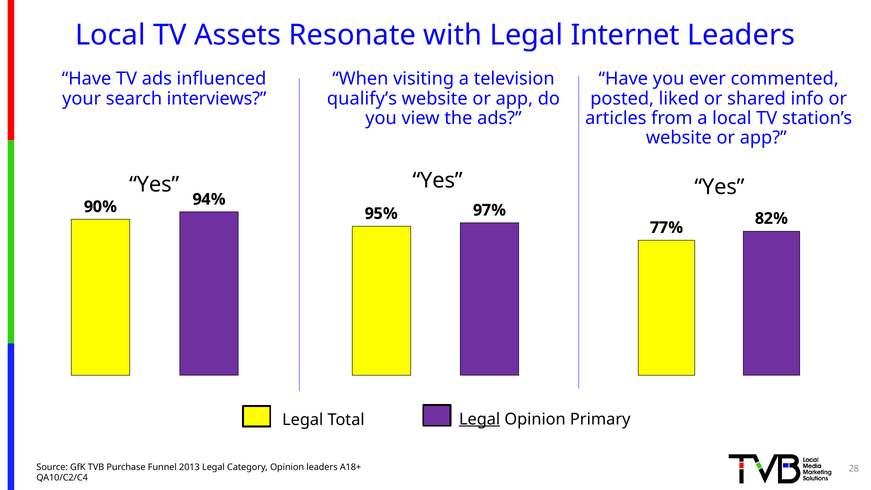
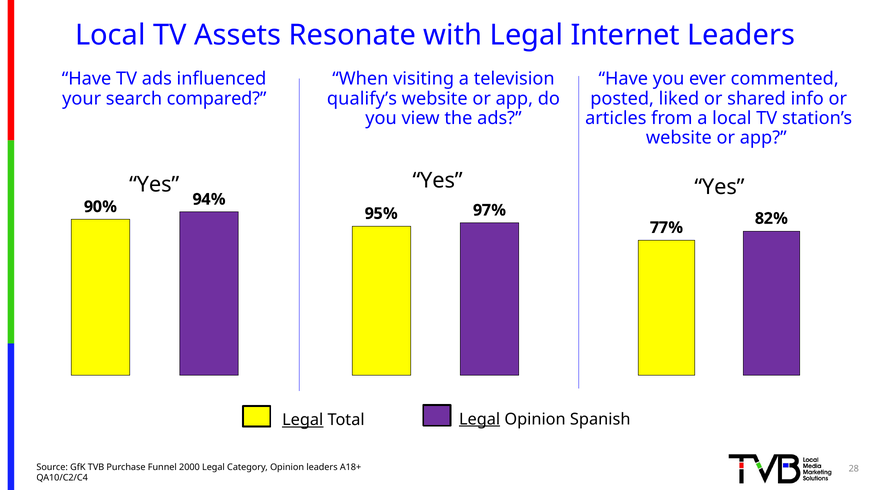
interviews: interviews -> compared
Legal at (303, 420) underline: none -> present
Primary: Primary -> Spanish
2013: 2013 -> 2000
